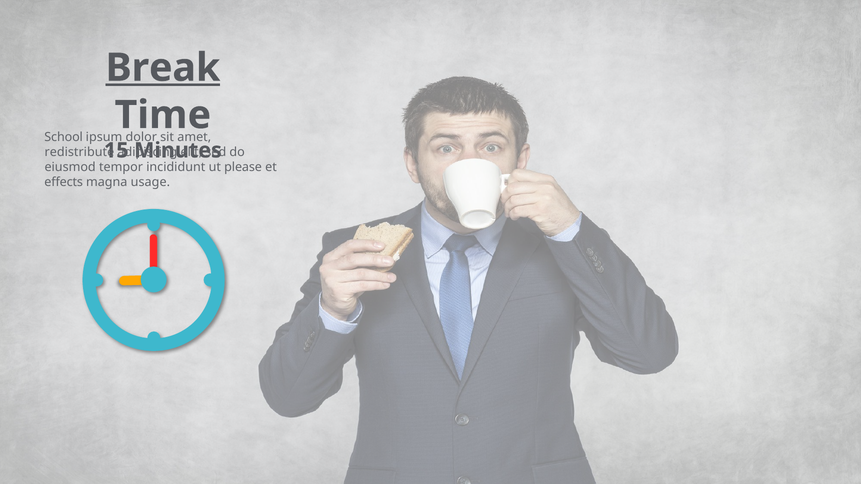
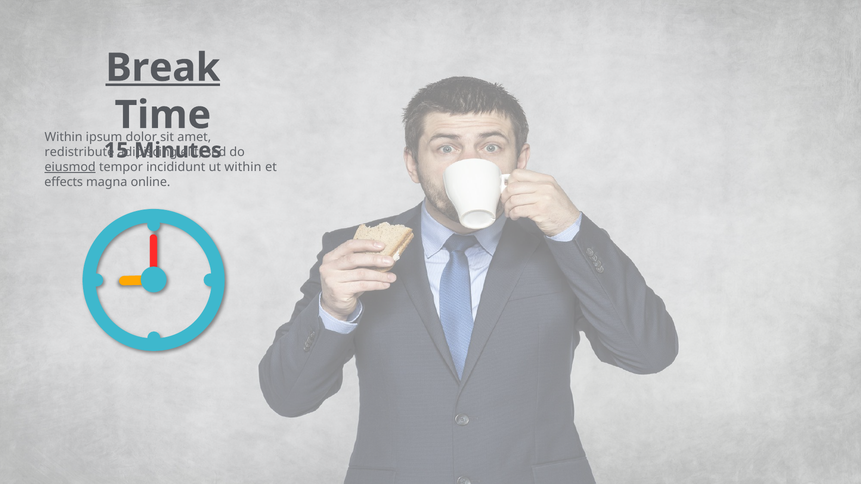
School at (64, 137): School -> Within
eiusmod underline: none -> present
please at (243, 167): please -> within
usage: usage -> online
